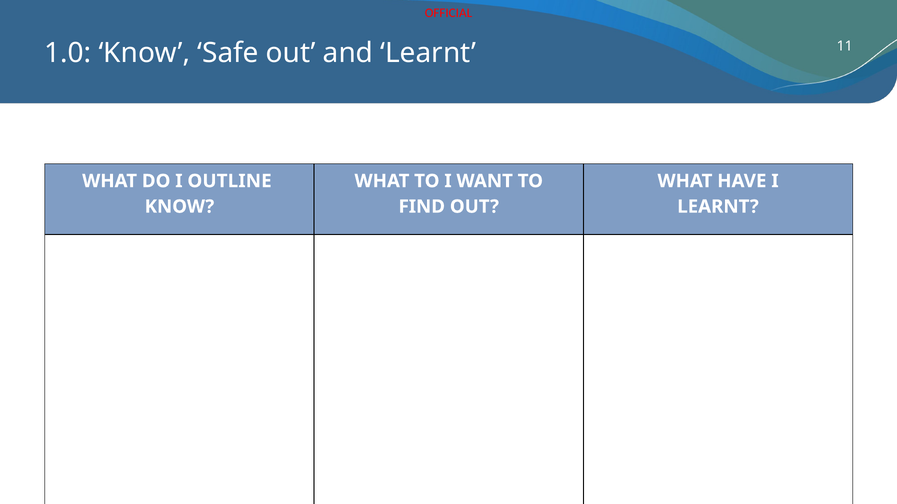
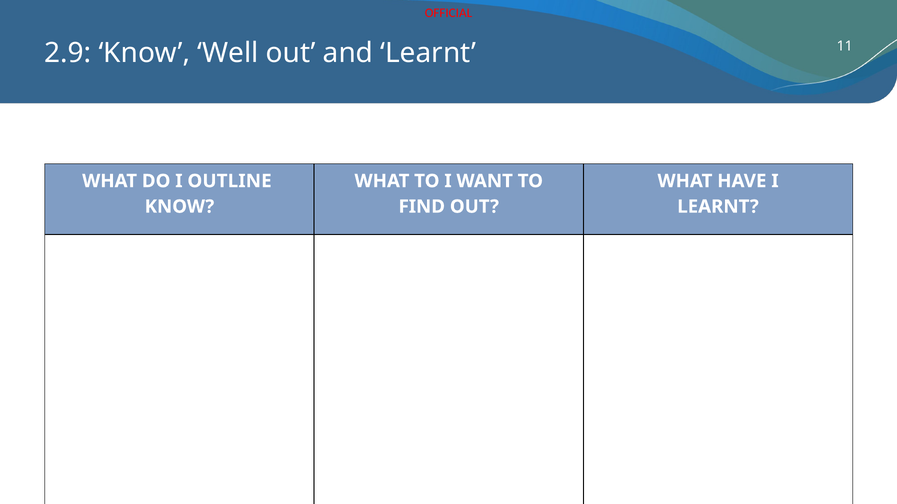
1.0: 1.0 -> 2.9
Safe: Safe -> Well
